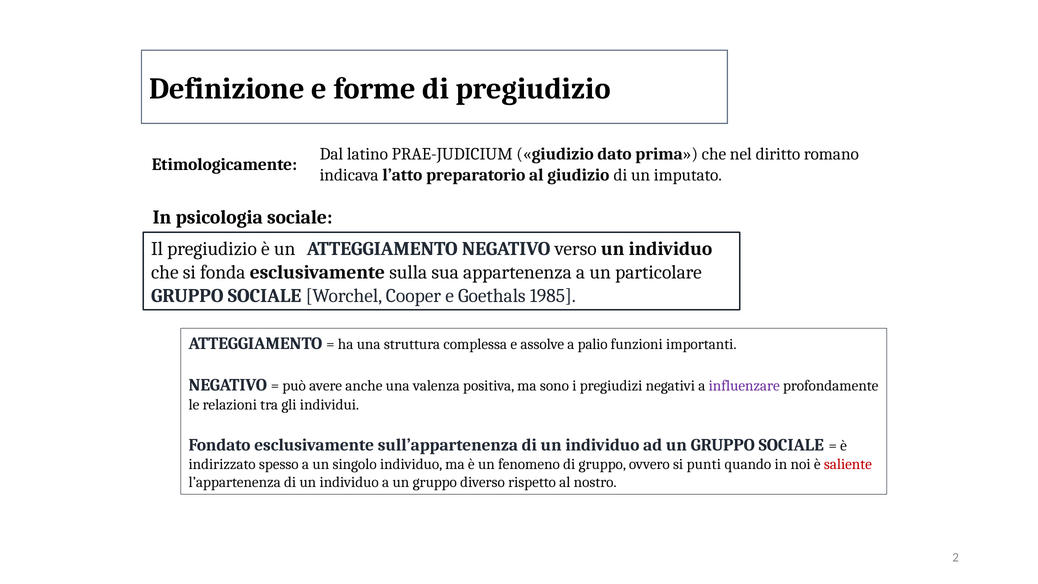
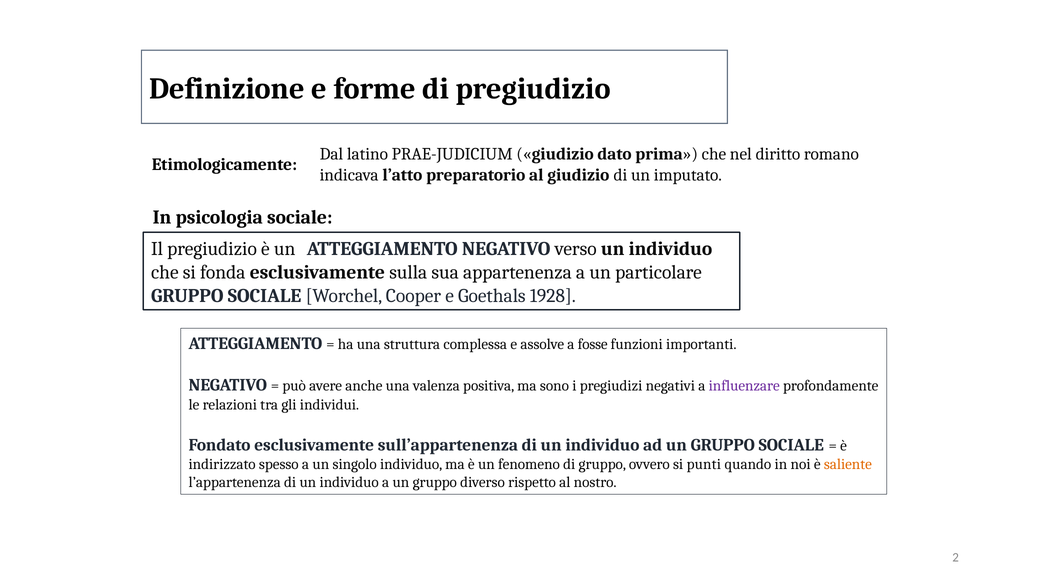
1985: 1985 -> 1928
palio: palio -> fosse
saliente colour: red -> orange
